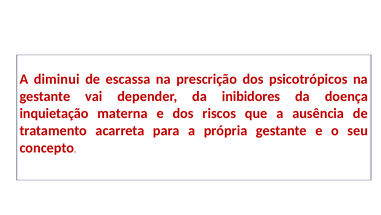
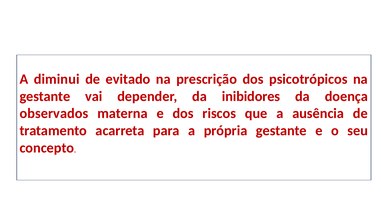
escassa: escassa -> evitado
inquietação: inquietação -> observados
